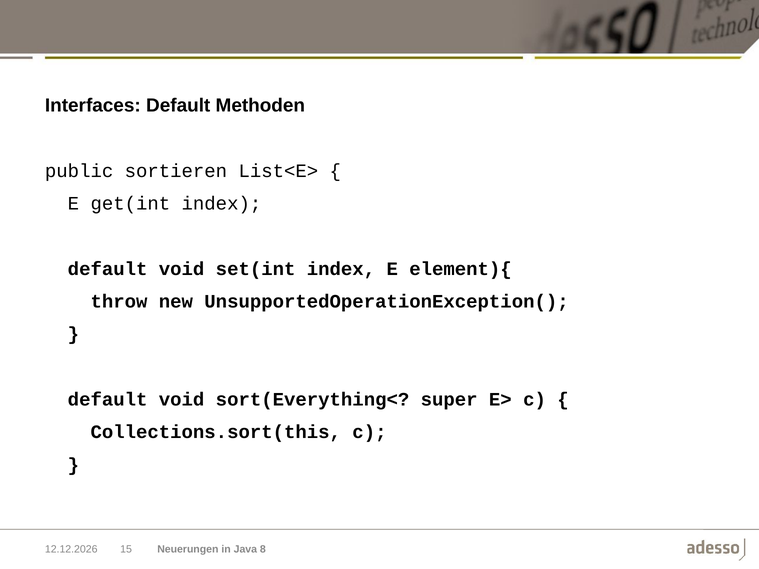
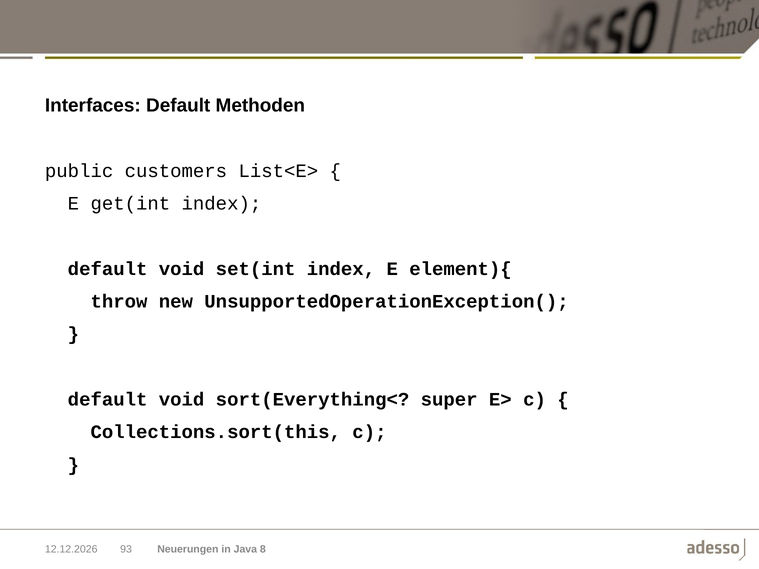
sortieren: sortieren -> customers
15: 15 -> 93
